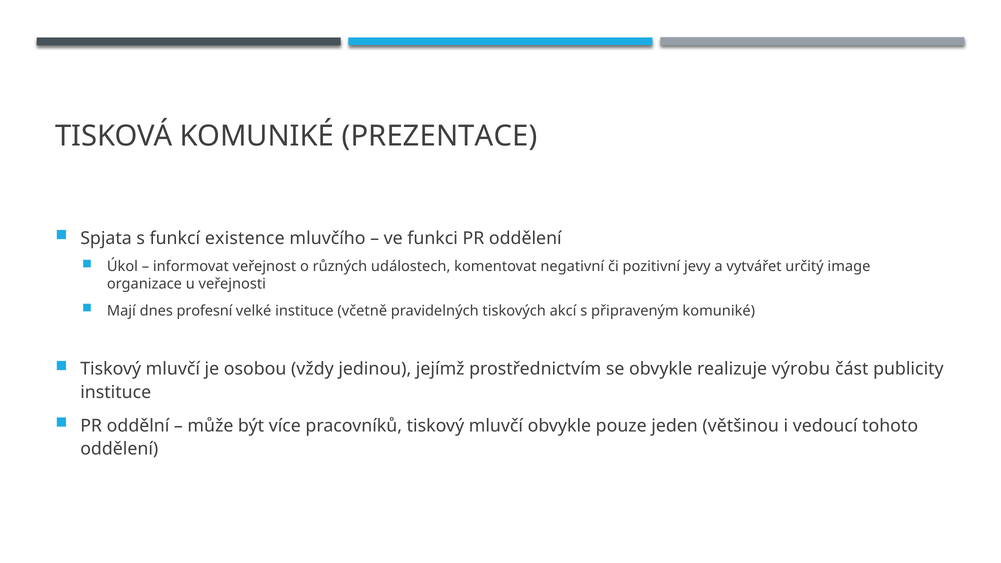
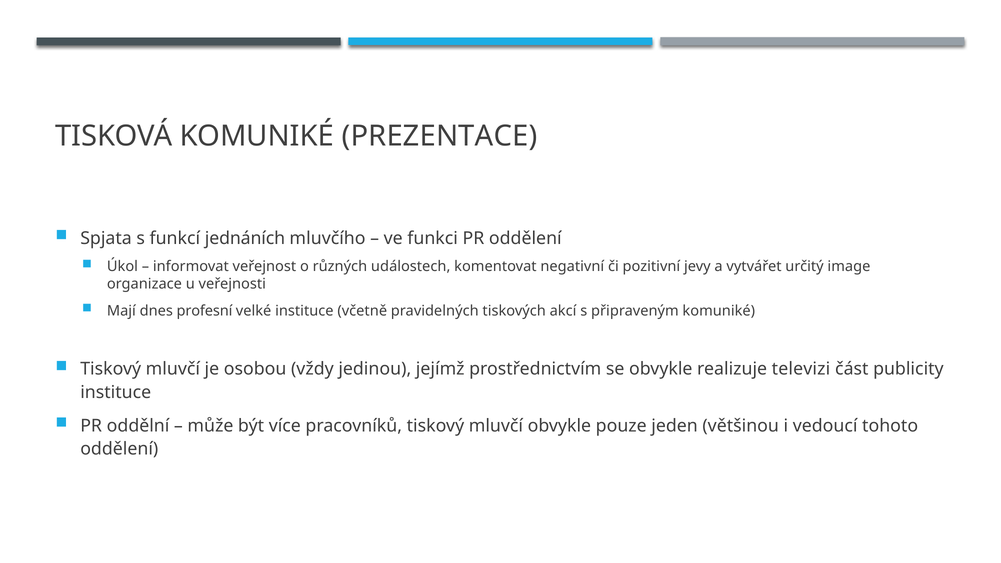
existence: existence -> jednáních
výrobu: výrobu -> televizi
